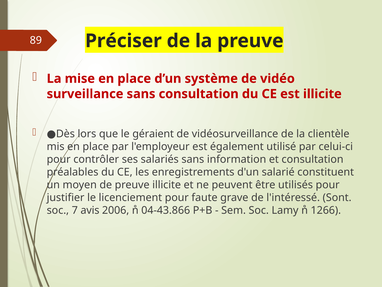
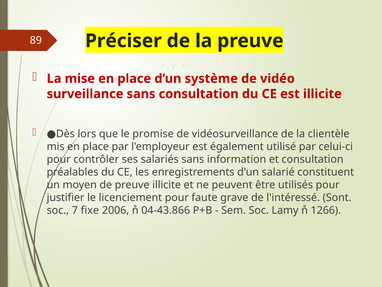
géraient: géraient -> promise
avis: avis -> fixe
